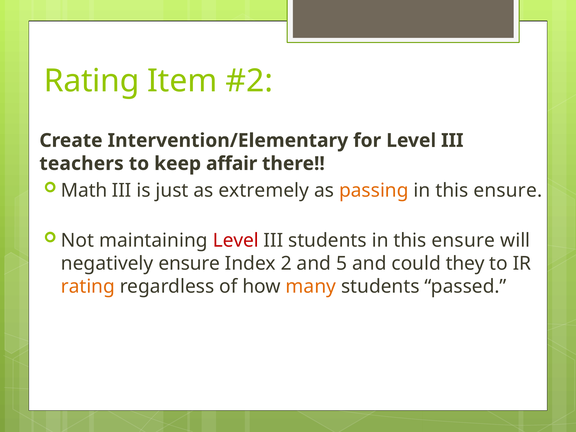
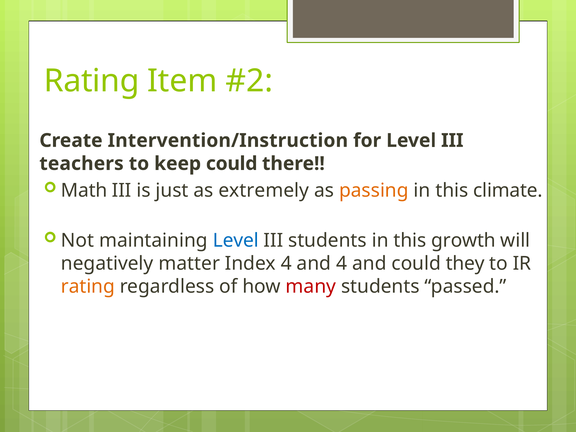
Intervention/Elementary: Intervention/Elementary -> Intervention/Instruction
keep affair: affair -> could
ensure at (508, 190): ensure -> climate
Level at (236, 240) colour: red -> blue
students in this ensure: ensure -> growth
negatively ensure: ensure -> matter
Index 2: 2 -> 4
and 5: 5 -> 4
many colour: orange -> red
